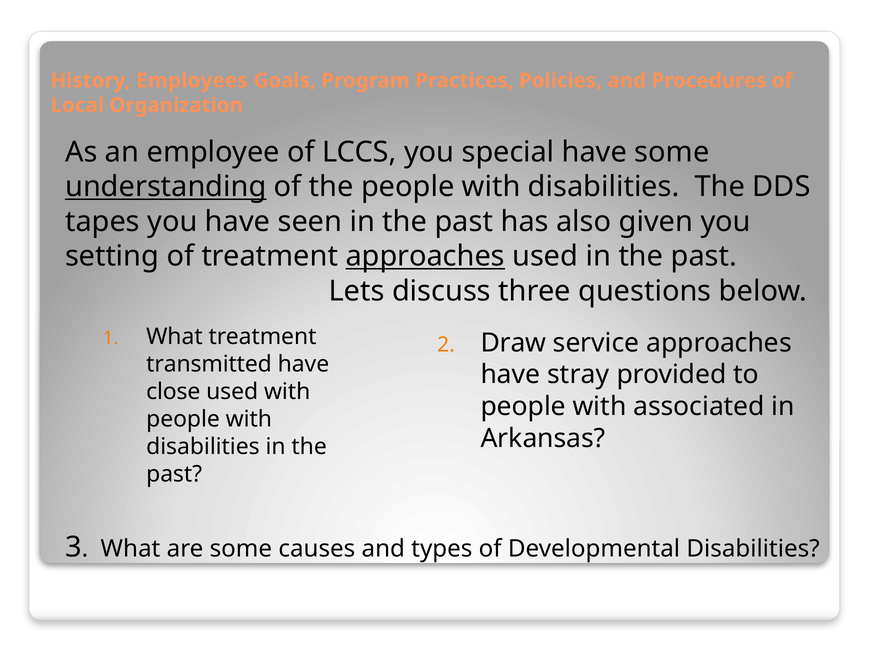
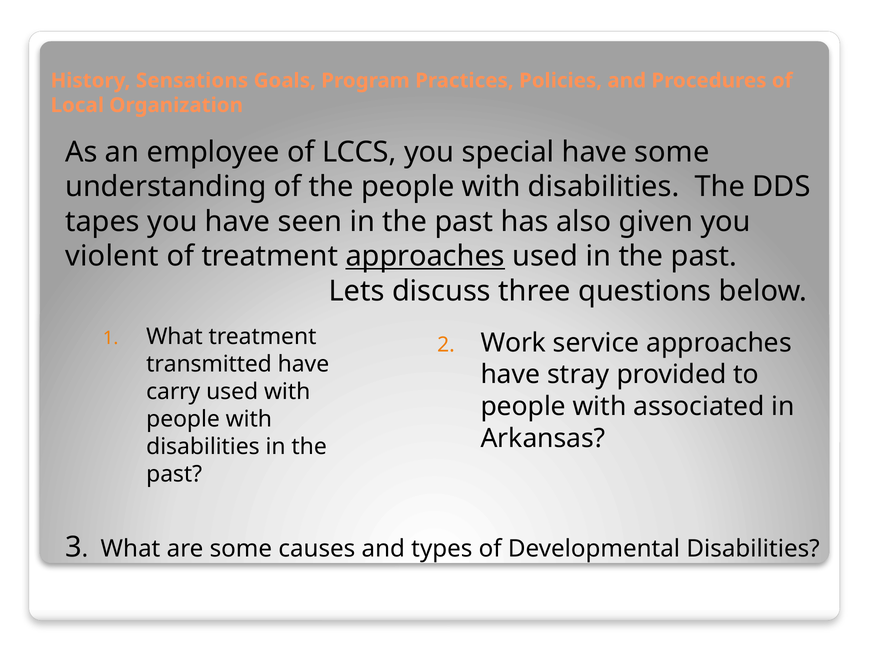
Employees: Employees -> Sensations
understanding underline: present -> none
setting: setting -> violent
Draw: Draw -> Work
close: close -> carry
